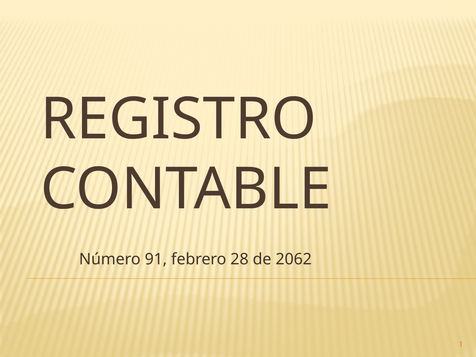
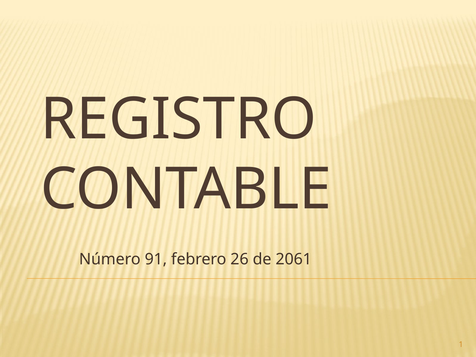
28: 28 -> 26
2062: 2062 -> 2061
